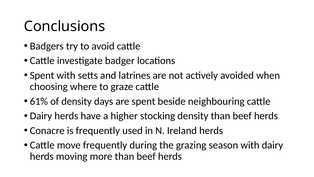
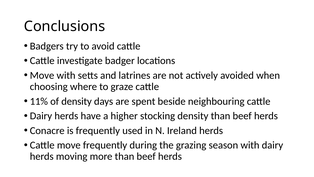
Spent at (42, 75): Spent -> Move
61%: 61% -> 11%
